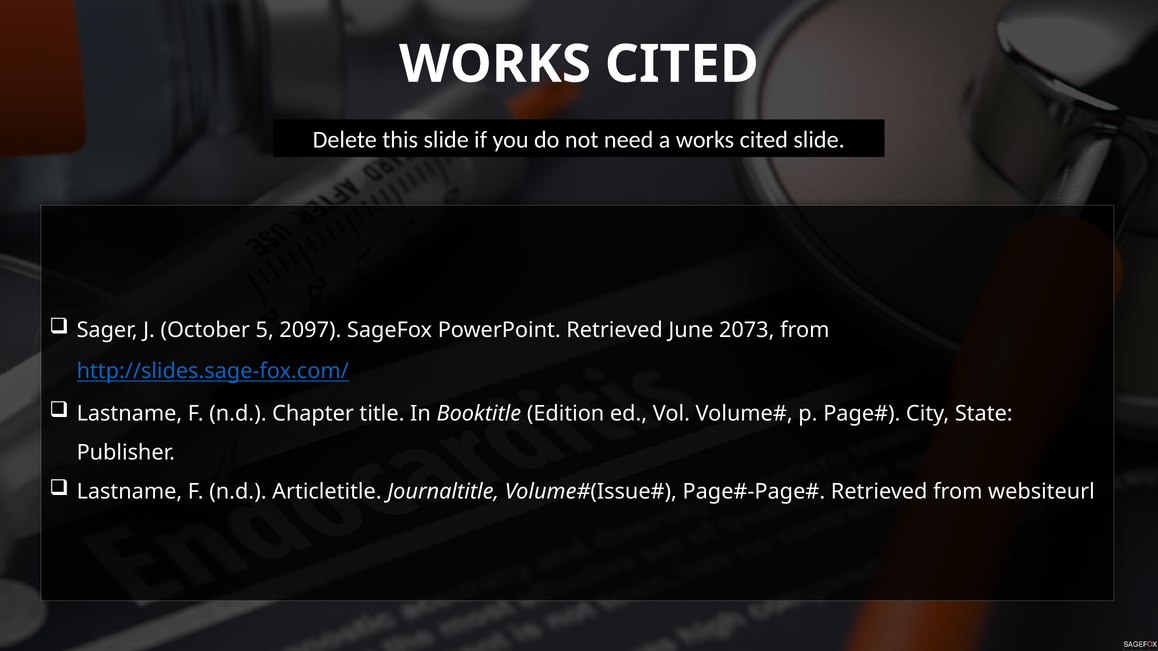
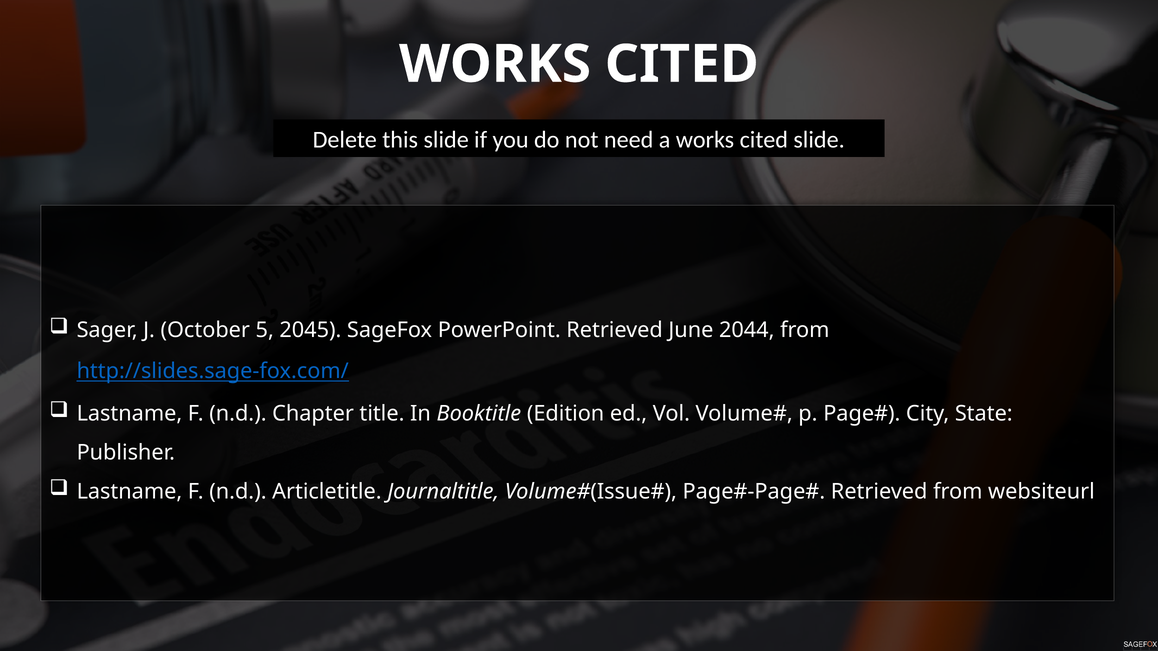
2097: 2097 -> 2045
2073: 2073 -> 2044
